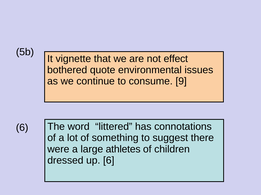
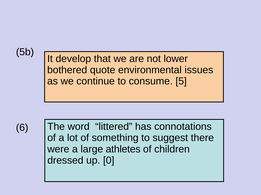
vignette: vignette -> develop
effect: effect -> lower
9: 9 -> 5
up 6: 6 -> 0
